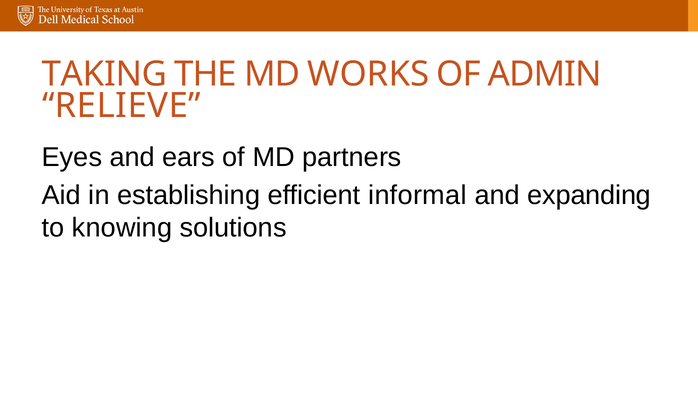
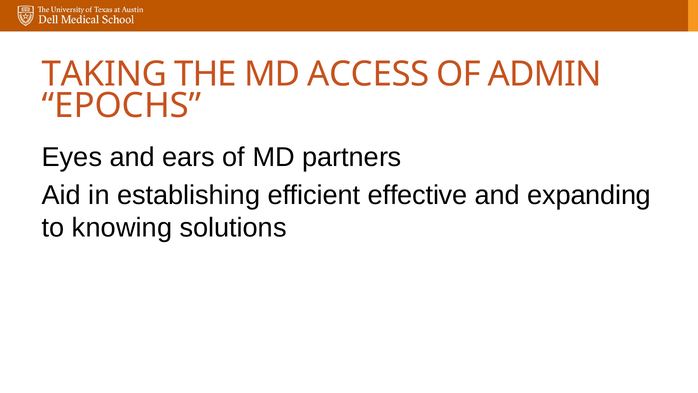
WORKS: WORKS -> ACCESS
RELIEVE: RELIEVE -> EPOCHS
informal: informal -> effective
